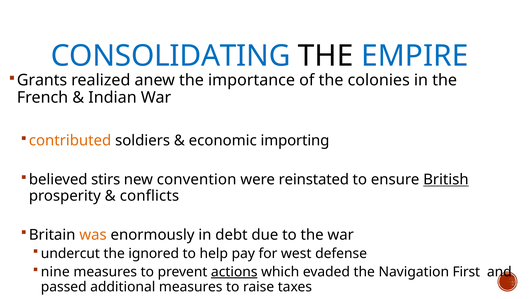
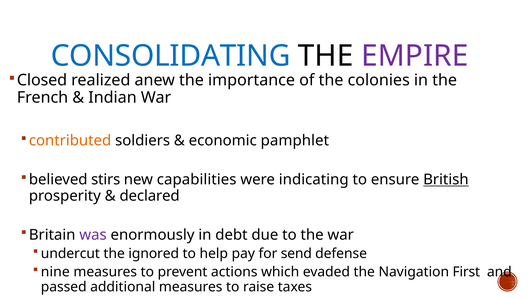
EMPIRE colour: blue -> purple
Grants: Grants -> Closed
importing: importing -> pamphlet
convention: convention -> capabilities
reinstated: reinstated -> indicating
conflicts: conflicts -> declared
was colour: orange -> purple
west: west -> send
actions underline: present -> none
